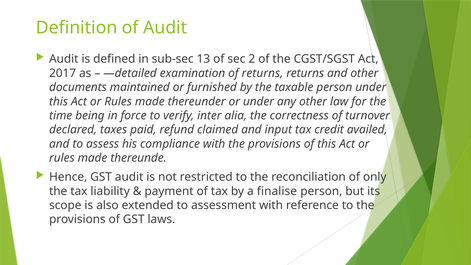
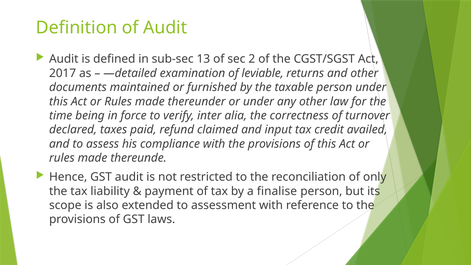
of returns: returns -> leviable
